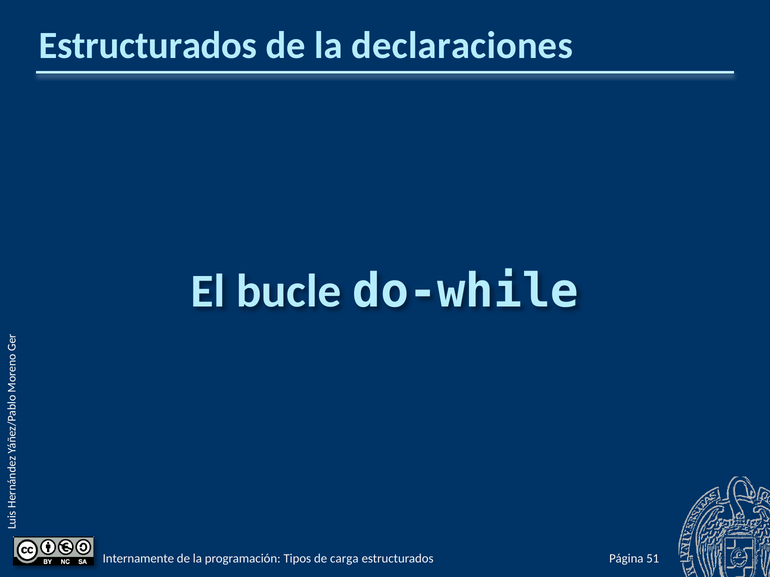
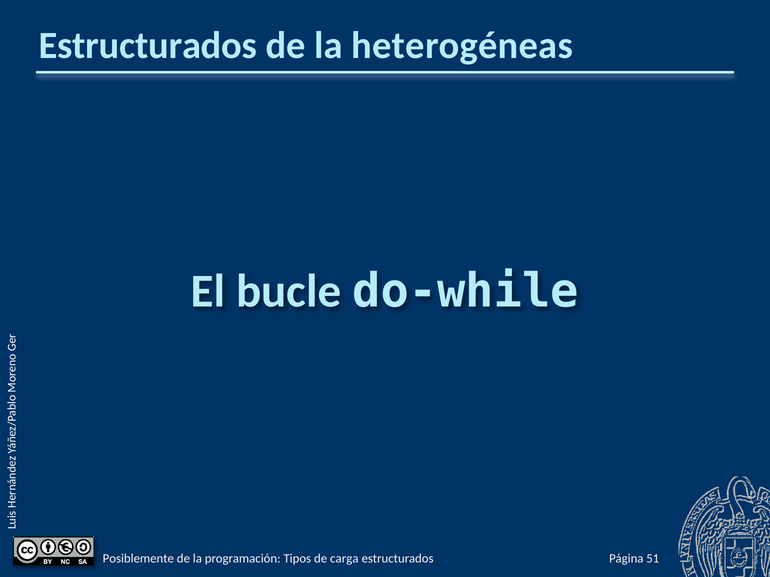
declaraciones: declaraciones -> heterogéneas
Internamente: Internamente -> Posiblemente
